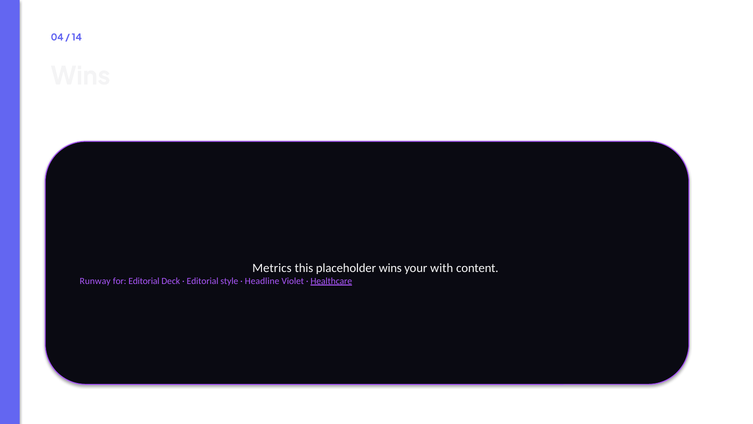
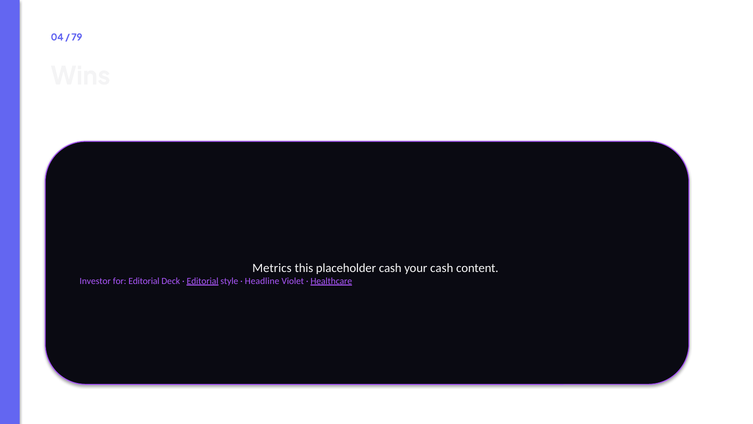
14: 14 -> 79
placeholder wins: wins -> cash
your with: with -> cash
Runway: Runway -> Investor
Editorial at (203, 281) underline: none -> present
